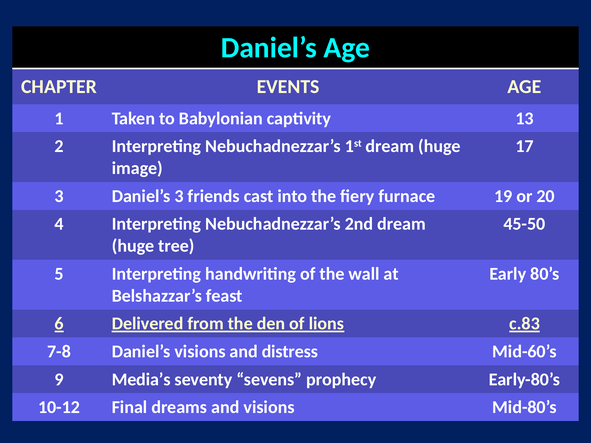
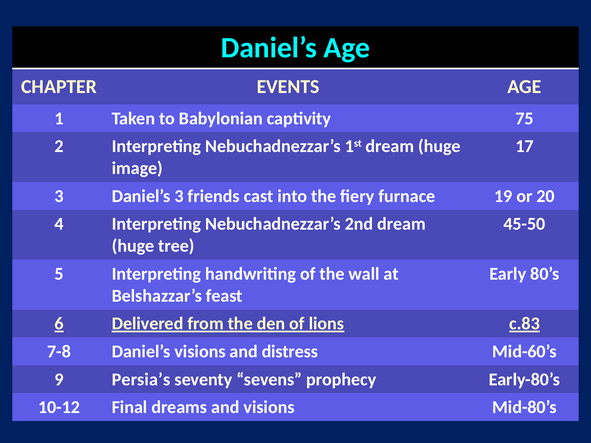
13: 13 -> 75
Media’s: Media’s -> Persia’s
